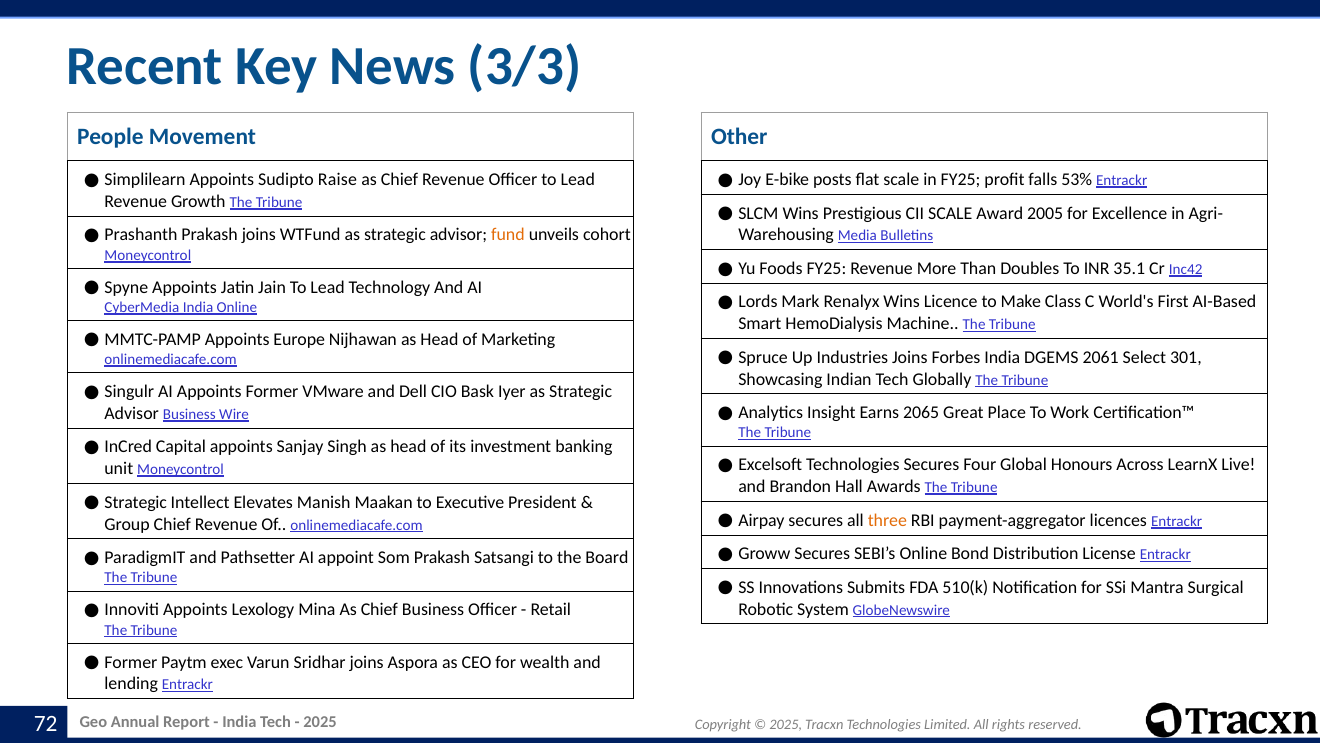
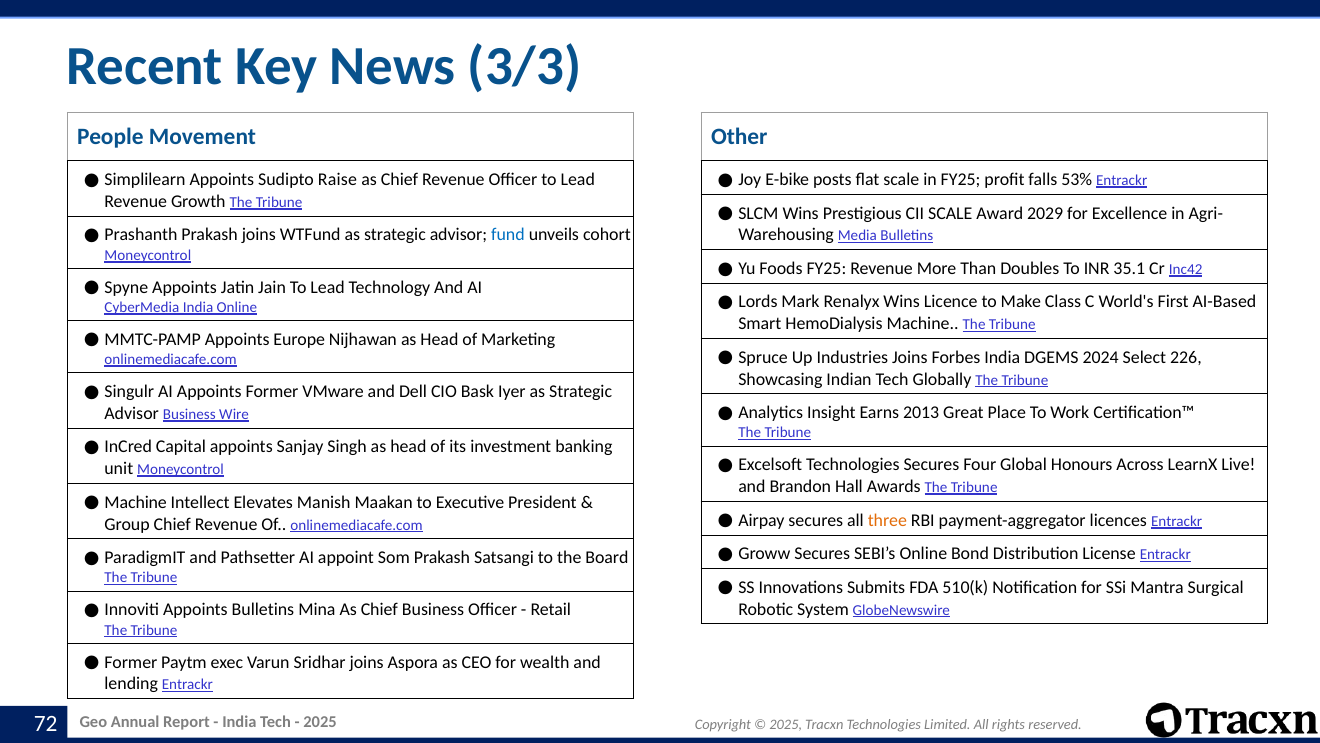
2005: 2005 -> 2029
fund colour: orange -> blue
2061: 2061 -> 2024
301: 301 -> 226
2065: 2065 -> 2013
Strategic at (136, 502): Strategic -> Machine
Appoints Lexology: Lexology -> Bulletins
